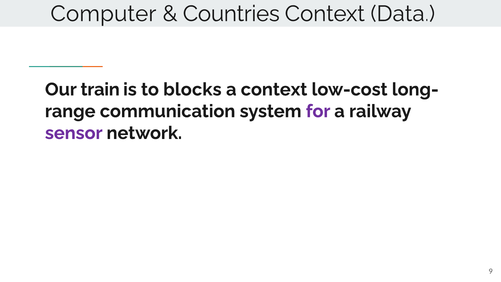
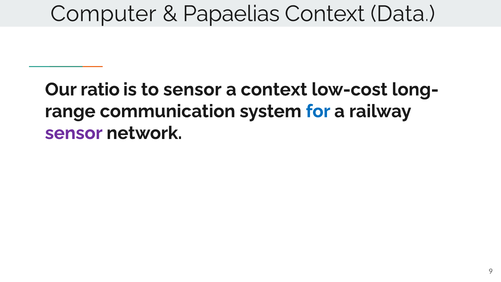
Countries: Countries -> Papaelias
train: train -> ratio
to blocks: blocks -> sensor
for colour: purple -> blue
